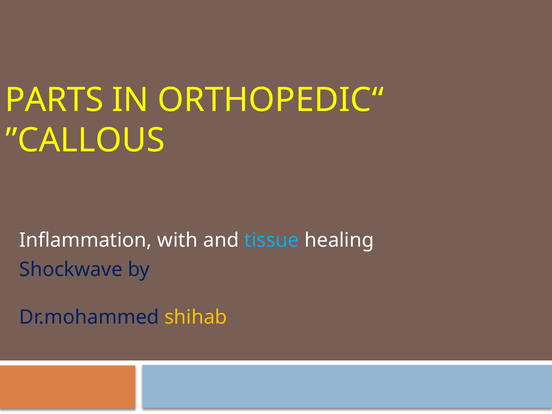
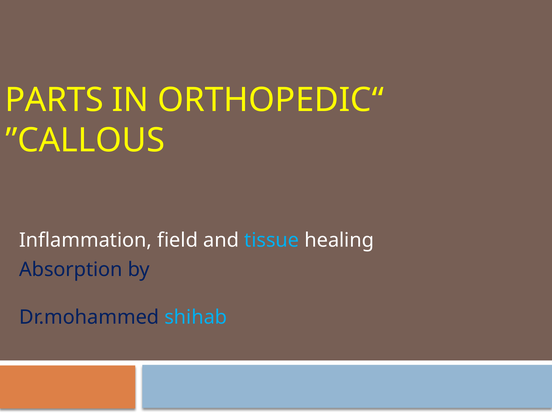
with: with -> field
Shockwave: Shockwave -> Absorption
shihab colour: yellow -> light blue
